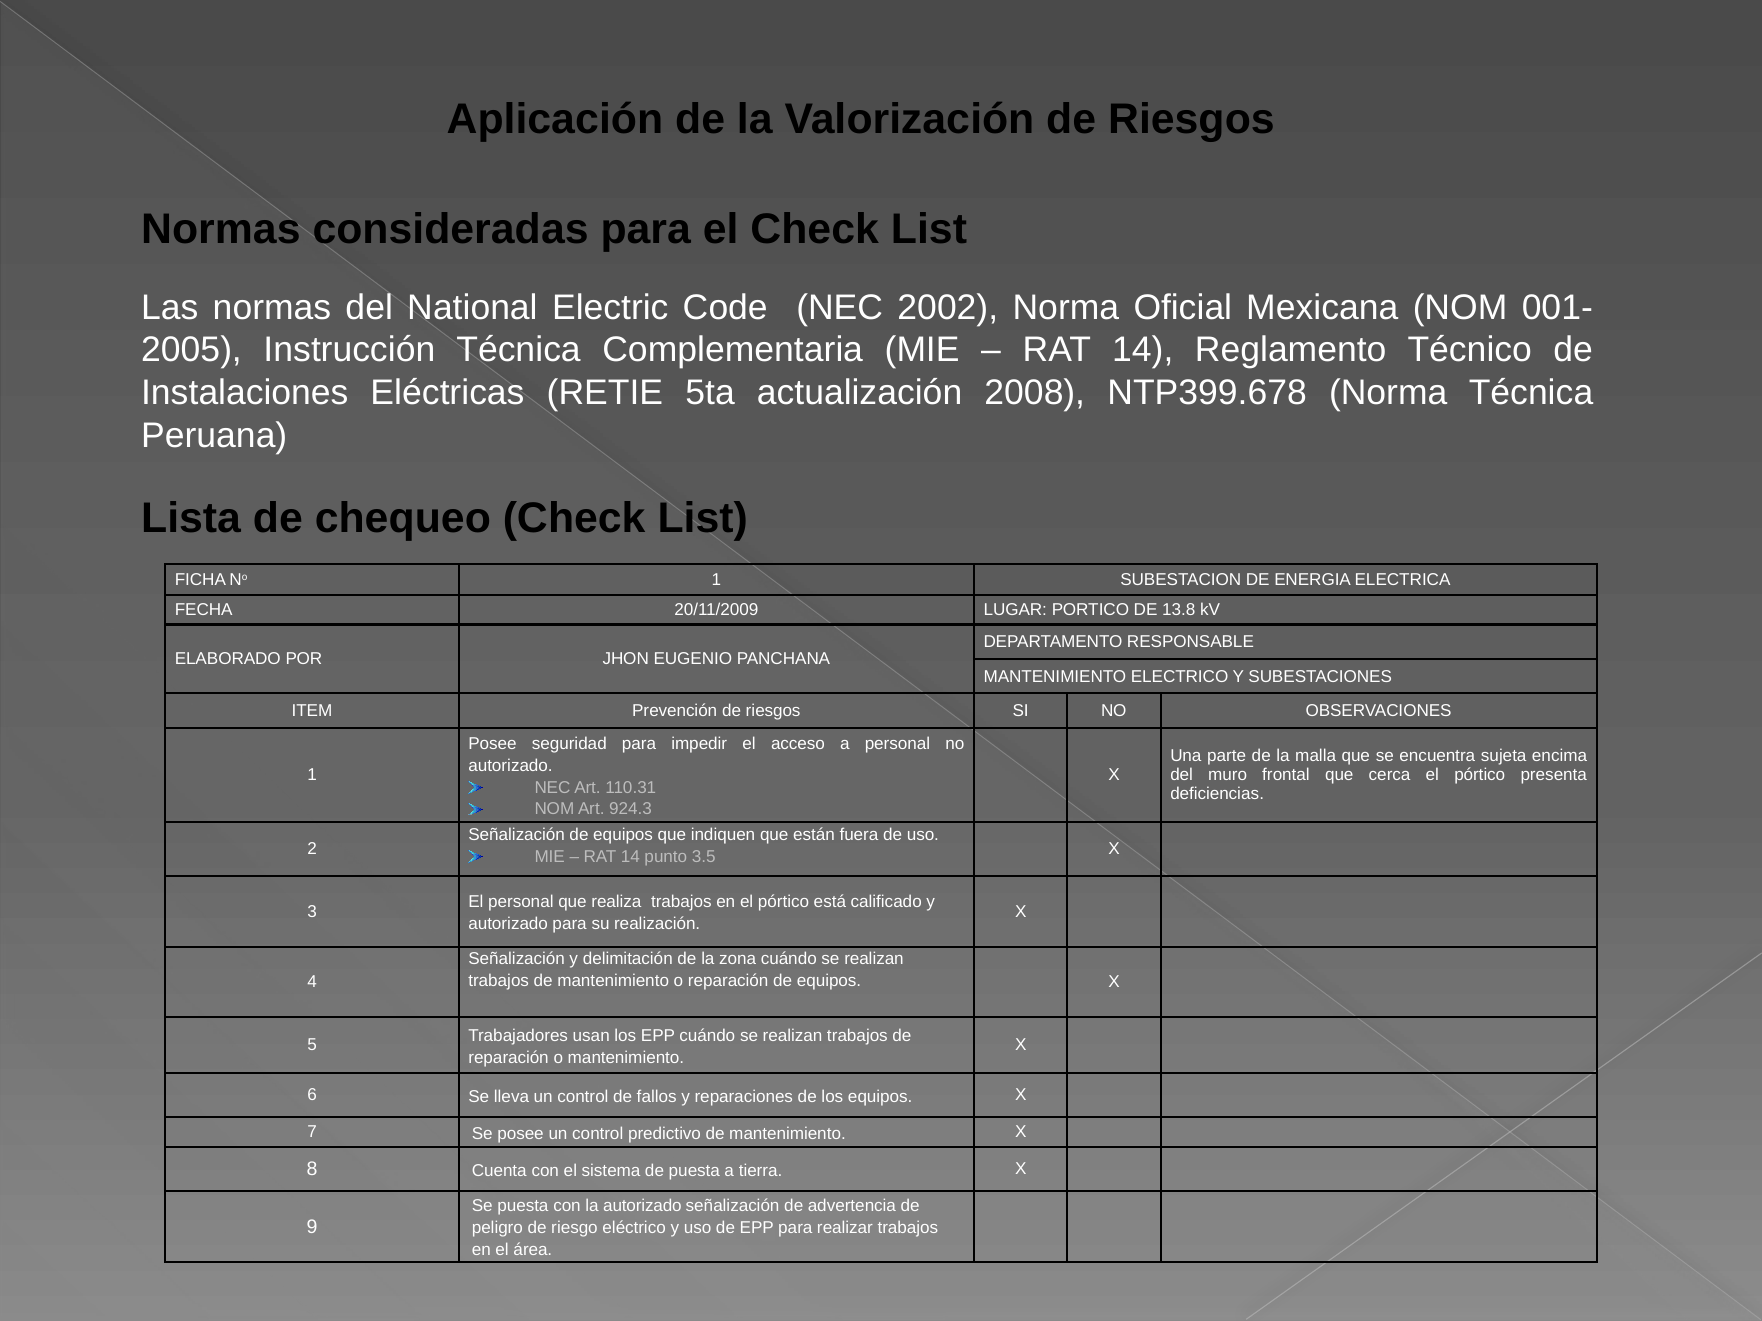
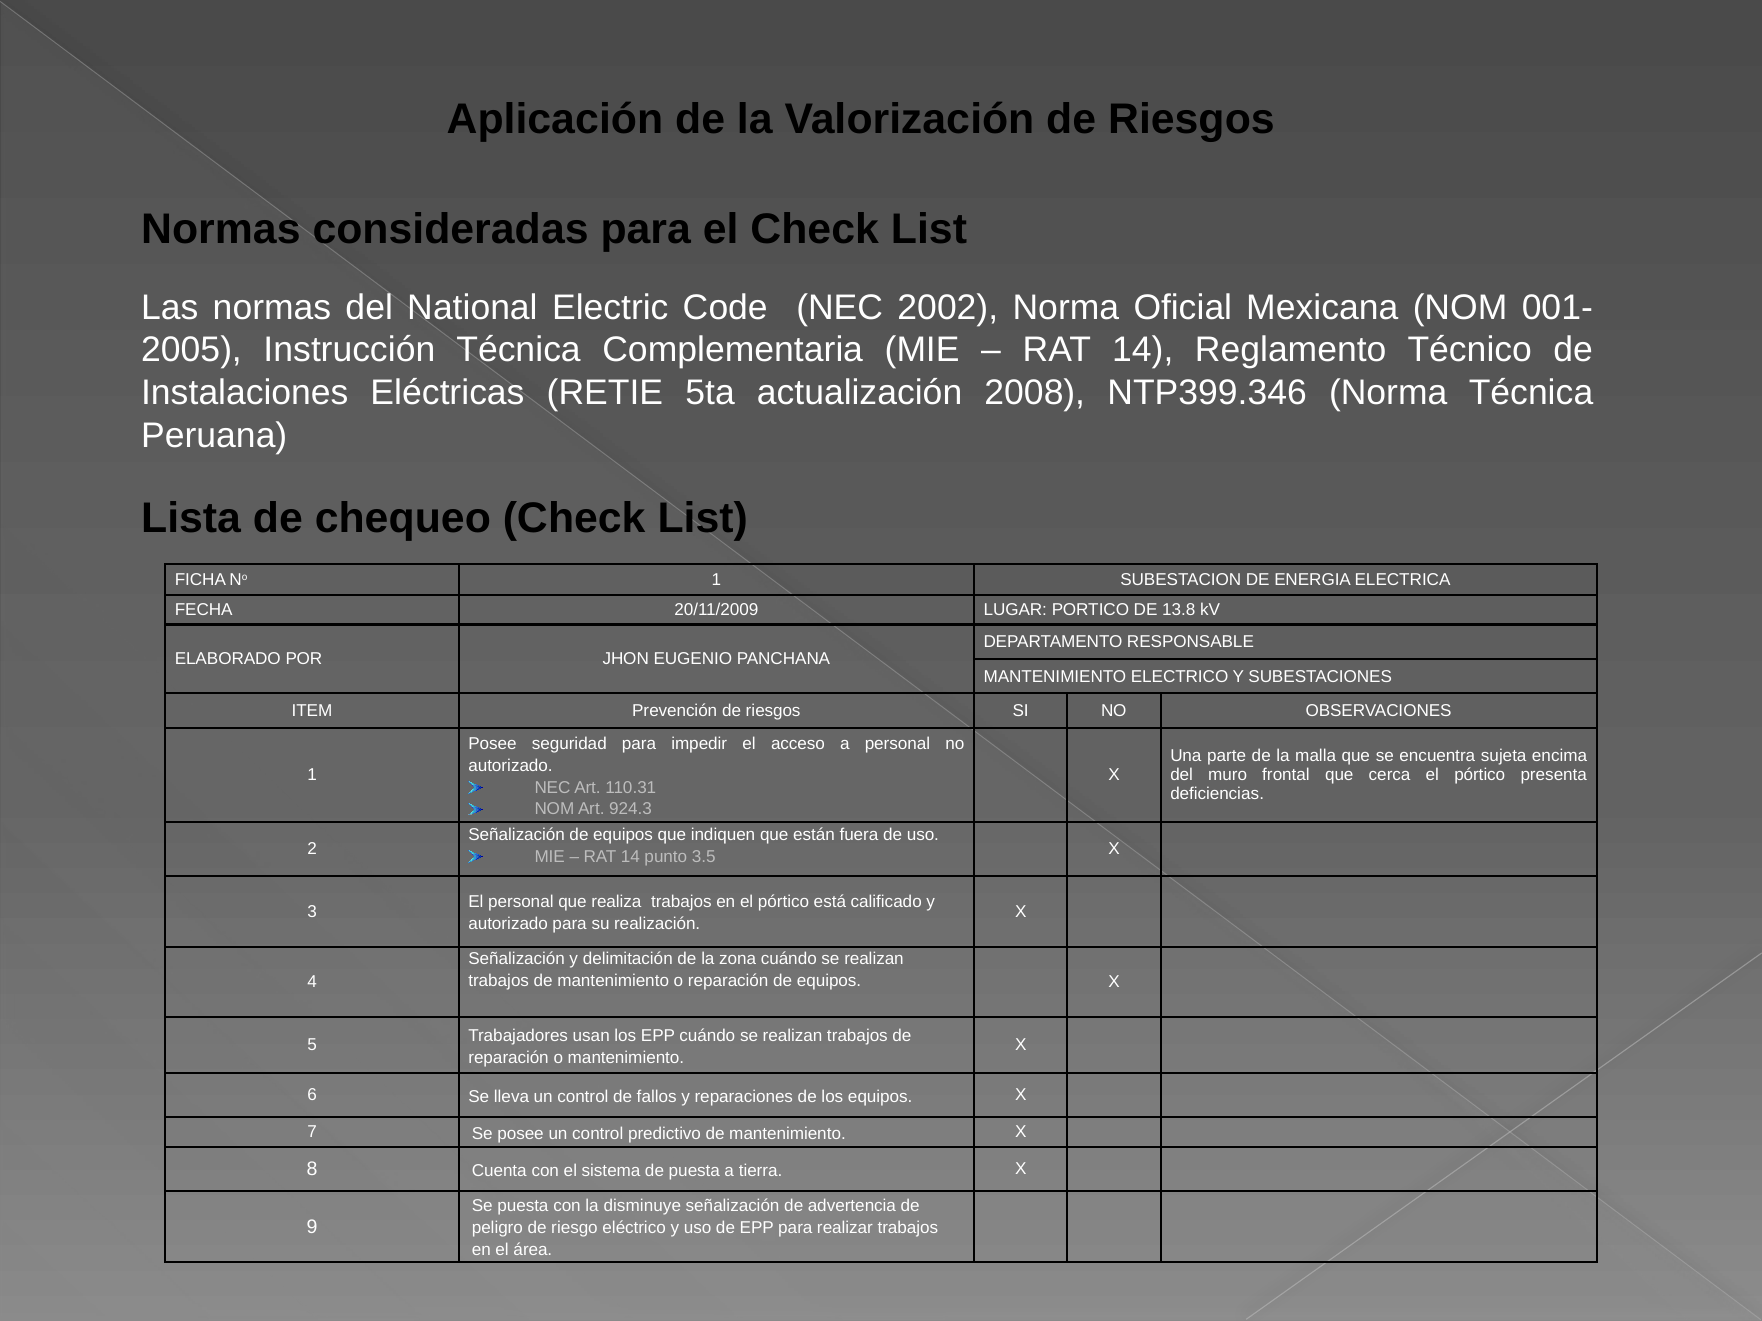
NTP399.678: NTP399.678 -> NTP399.346
la autorizado: autorizado -> disminuye
